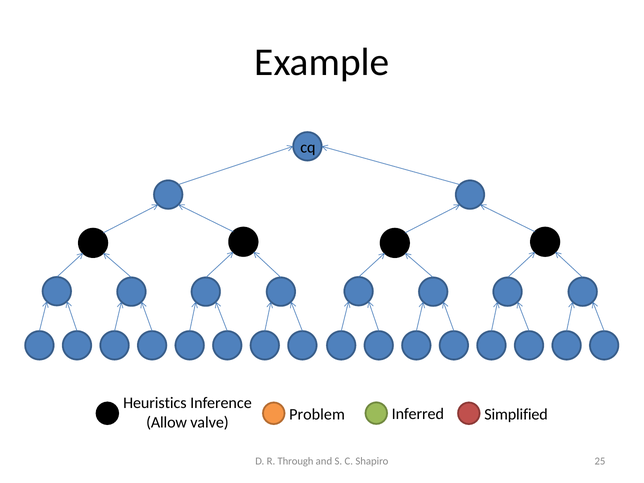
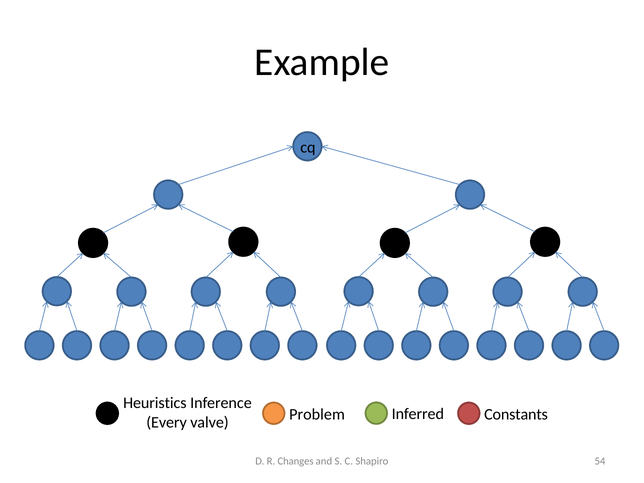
Simplified: Simplified -> Constants
Allow: Allow -> Every
Through: Through -> Changes
25: 25 -> 54
